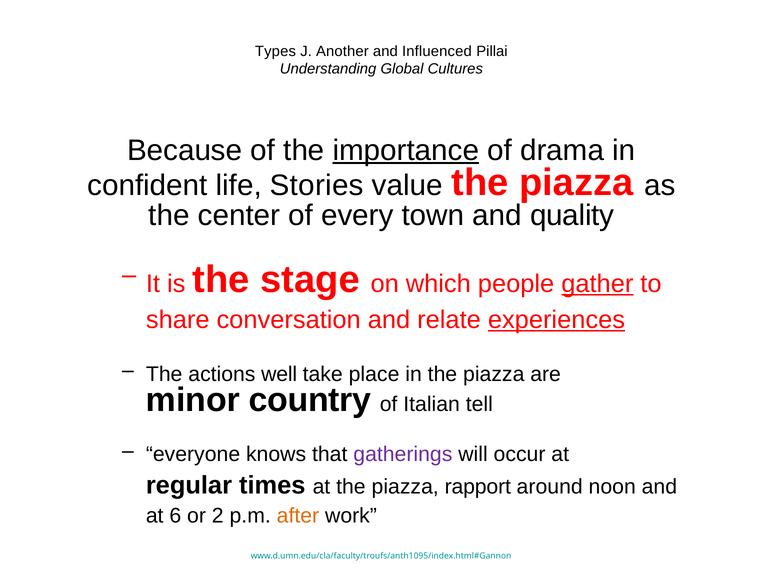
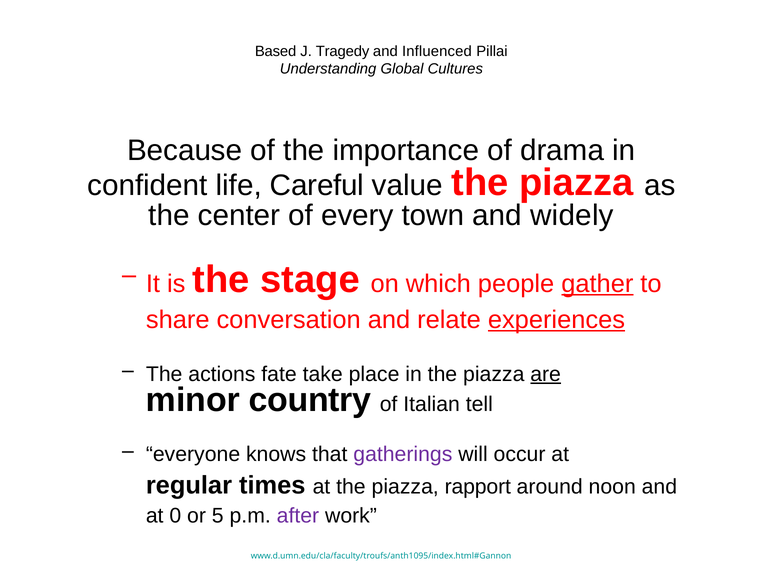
Types: Types -> Based
Another: Another -> Tragedy
importance underline: present -> none
Stories: Stories -> Careful
quality: quality -> widely
well: well -> fate
are underline: none -> present
6: 6 -> 0
2: 2 -> 5
after colour: orange -> purple
